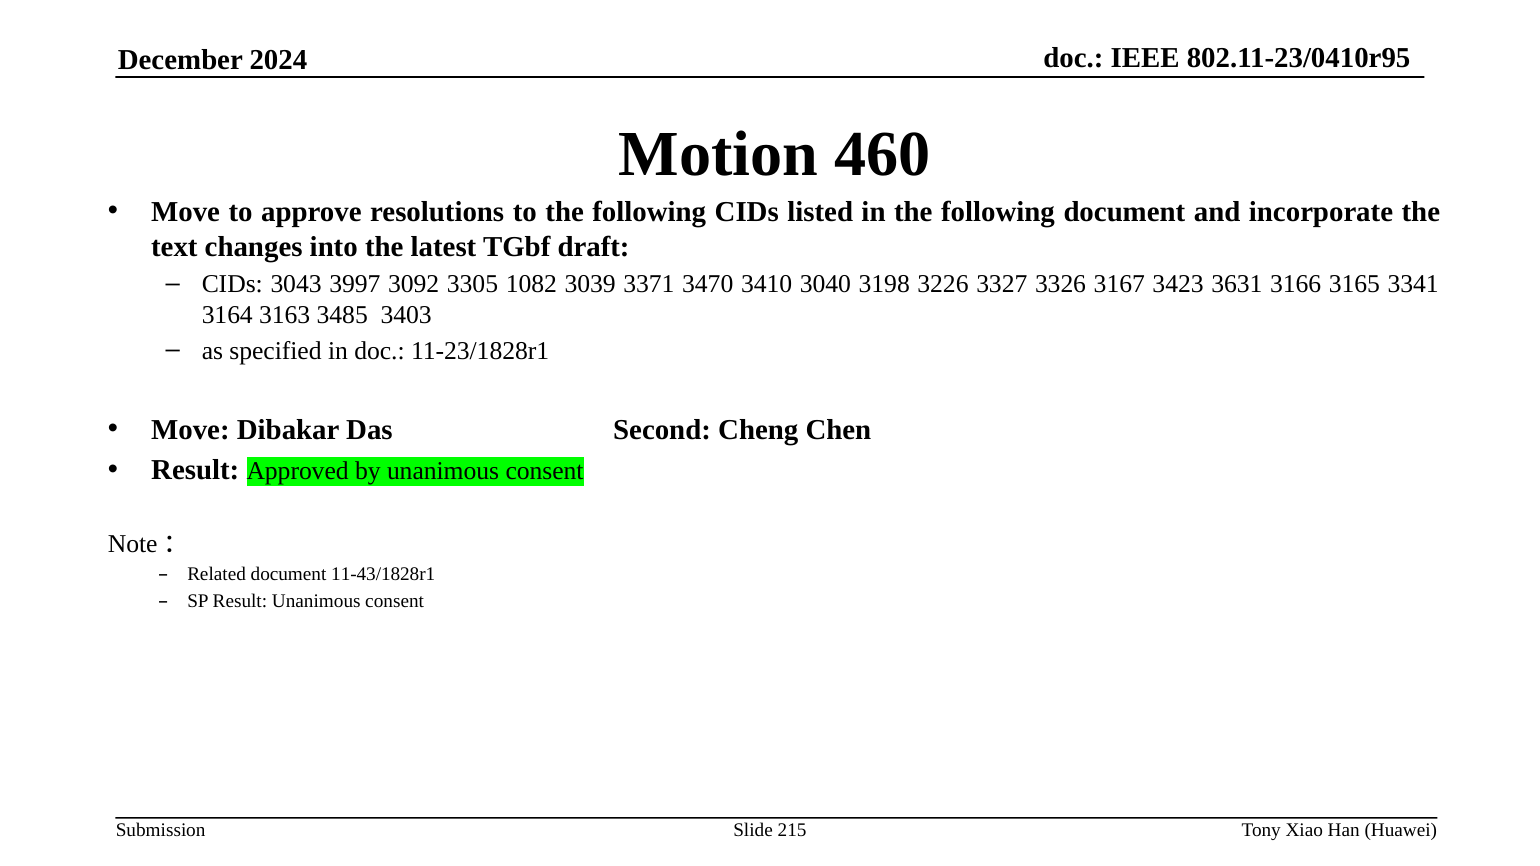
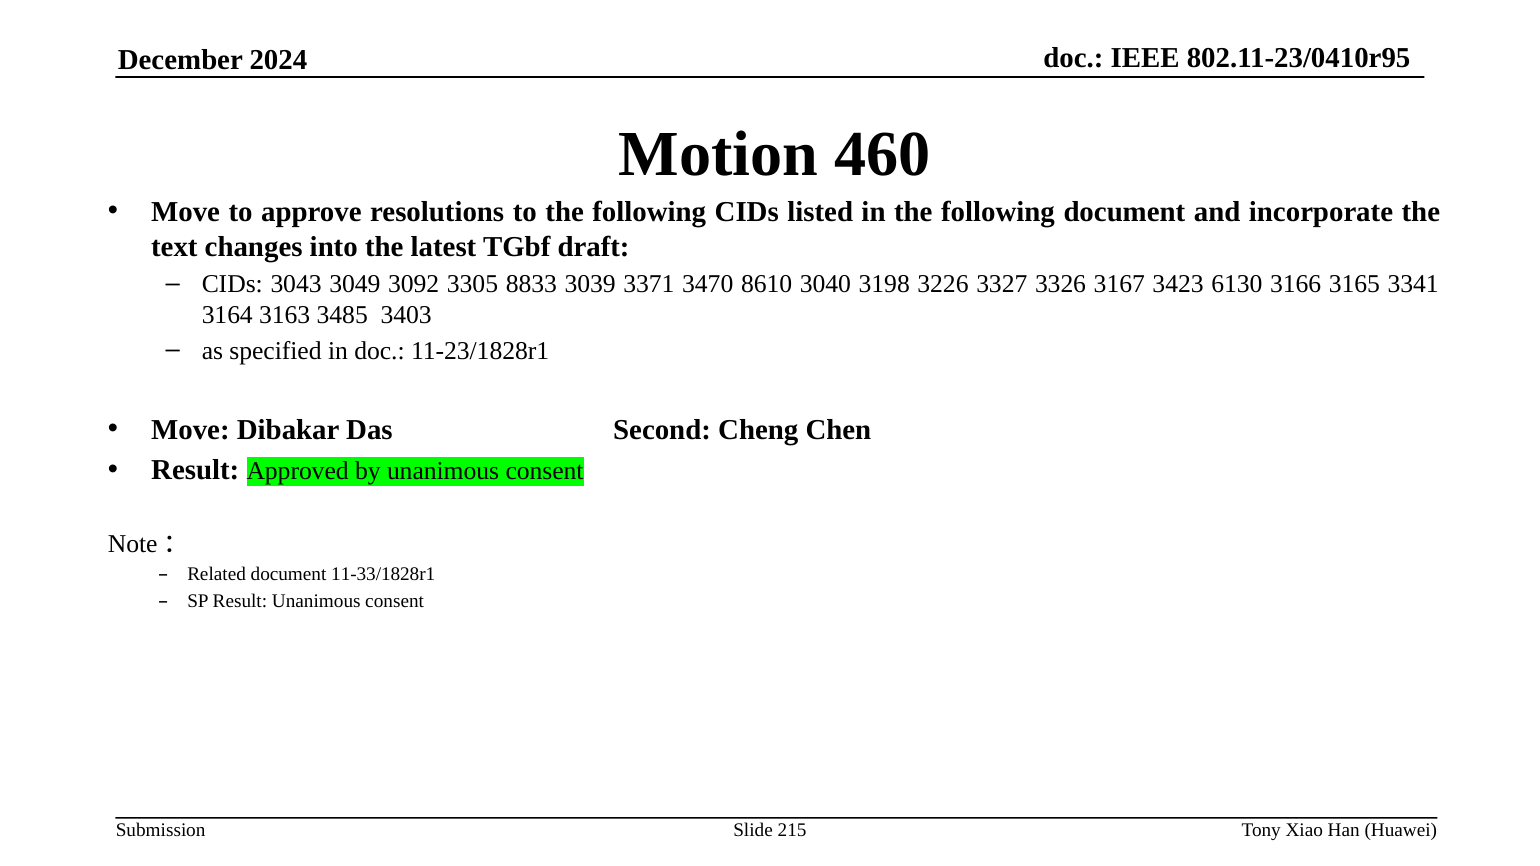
3997: 3997 -> 3049
1082: 1082 -> 8833
3410: 3410 -> 8610
3631: 3631 -> 6130
11-43/1828r1: 11-43/1828r1 -> 11-33/1828r1
